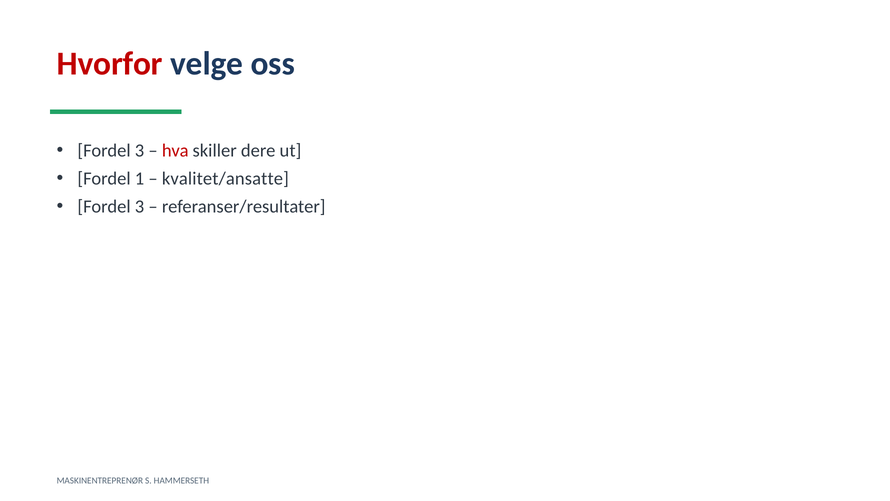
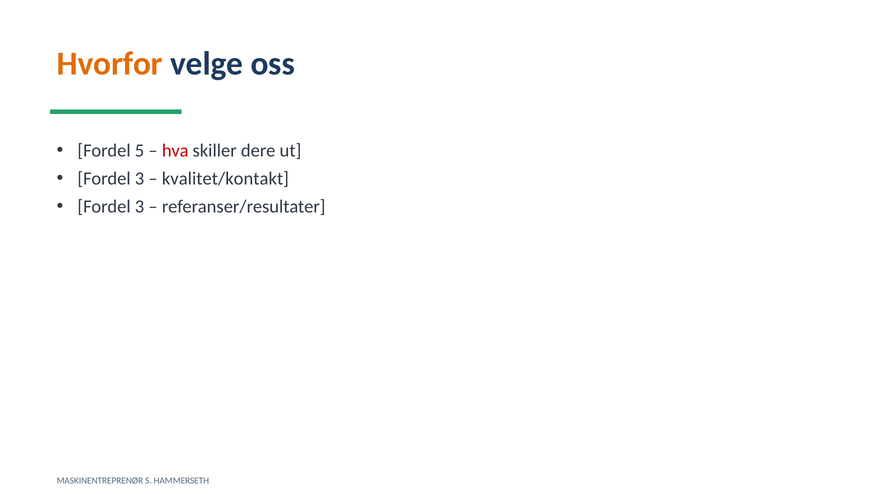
Hvorfor colour: red -> orange
3 at (140, 151): 3 -> 5
1 at (140, 179): 1 -> 3
kvalitet/ansatte: kvalitet/ansatte -> kvalitet/kontakt
